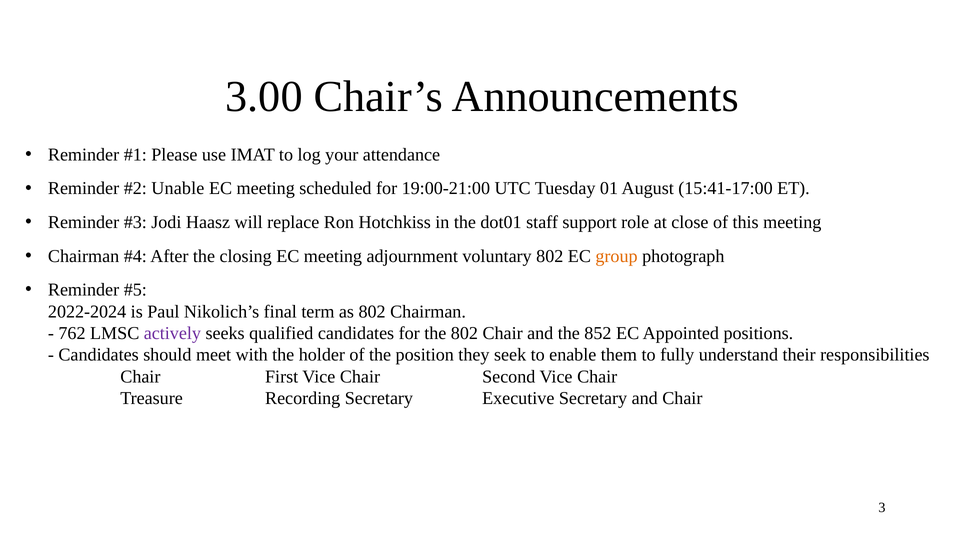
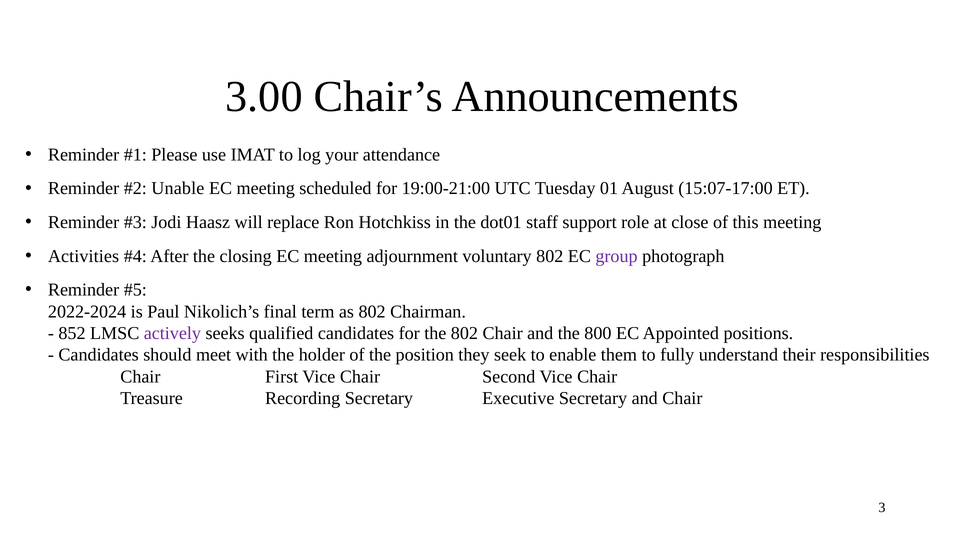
15:41-17:00: 15:41-17:00 -> 15:07-17:00
Chairman at (84, 256): Chairman -> Activities
group colour: orange -> purple
762: 762 -> 852
852: 852 -> 800
